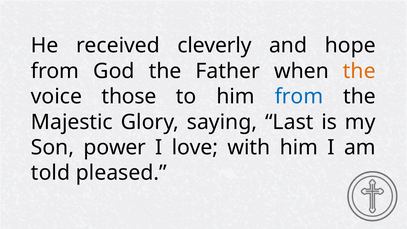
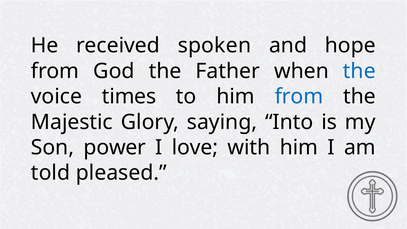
cleverly: cleverly -> spoken
the at (359, 71) colour: orange -> blue
those: those -> times
Last: Last -> Into
